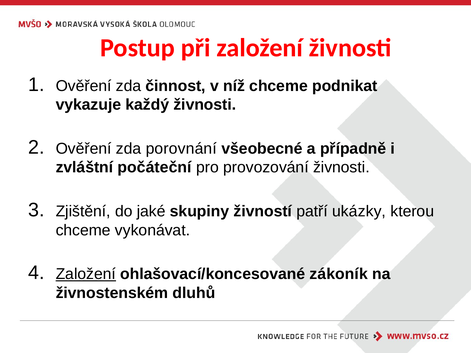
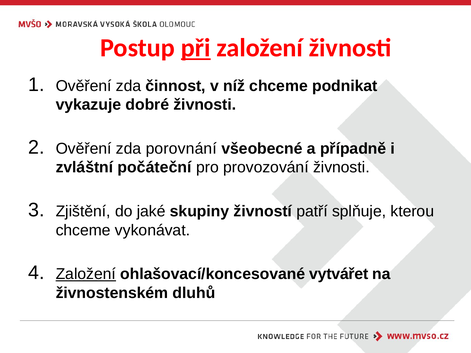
při underline: none -> present
každý: každý -> dobré
ukázky: ukázky -> splňuje
zákoník: zákoník -> vytvářet
